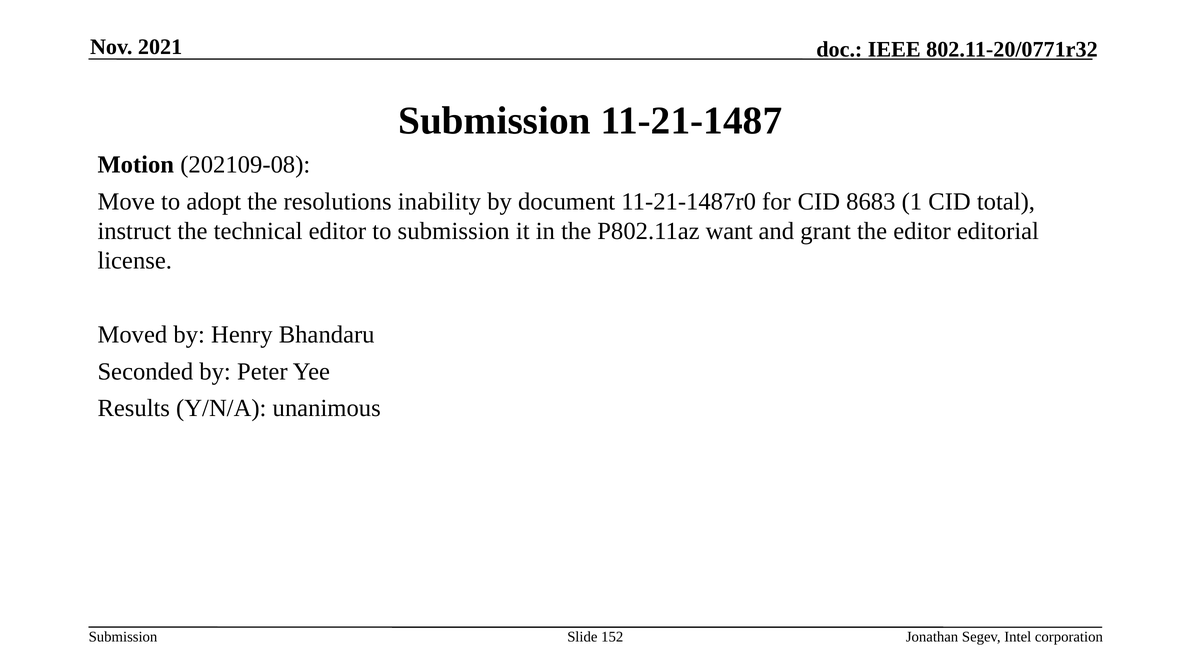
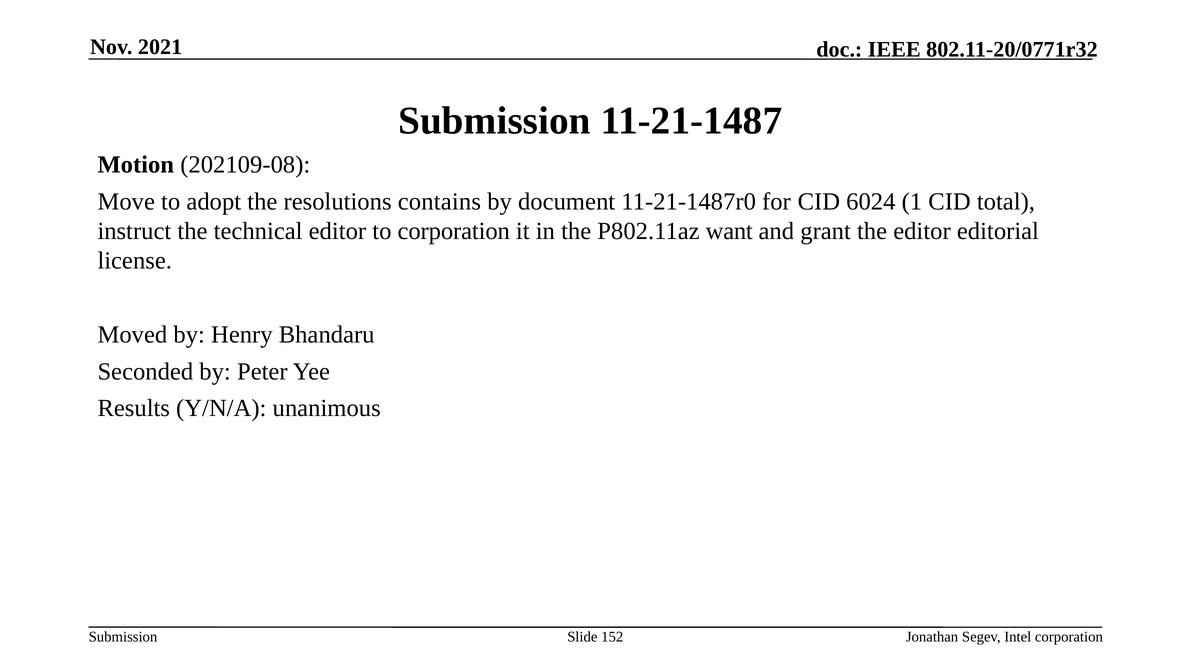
inability: inability -> contains
8683: 8683 -> 6024
to submission: submission -> corporation
